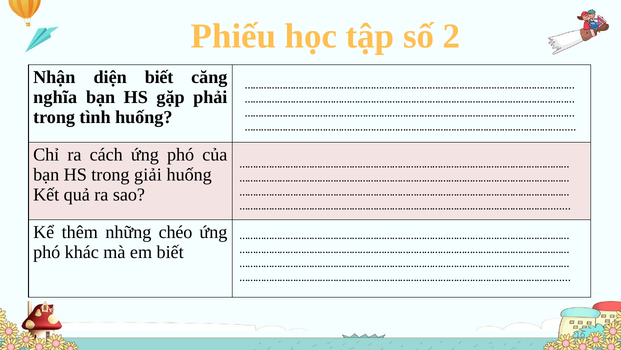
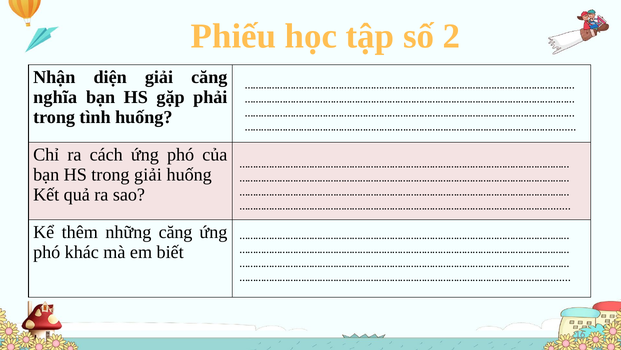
diện biết: biết -> giải
những chéo: chéo -> căng
